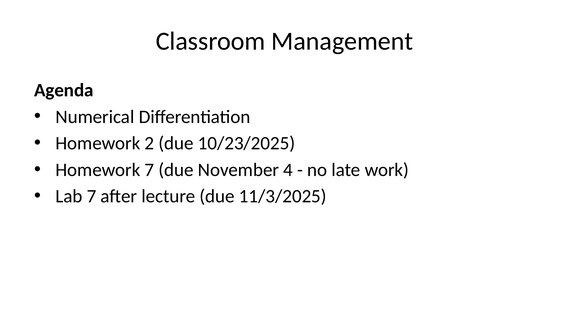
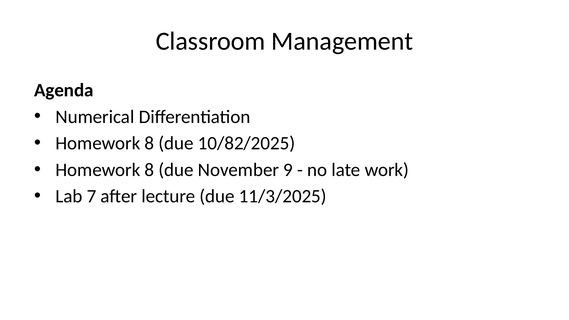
2 at (149, 143): 2 -> 8
10/23/2025: 10/23/2025 -> 10/82/2025
7 at (149, 170): 7 -> 8
4: 4 -> 9
